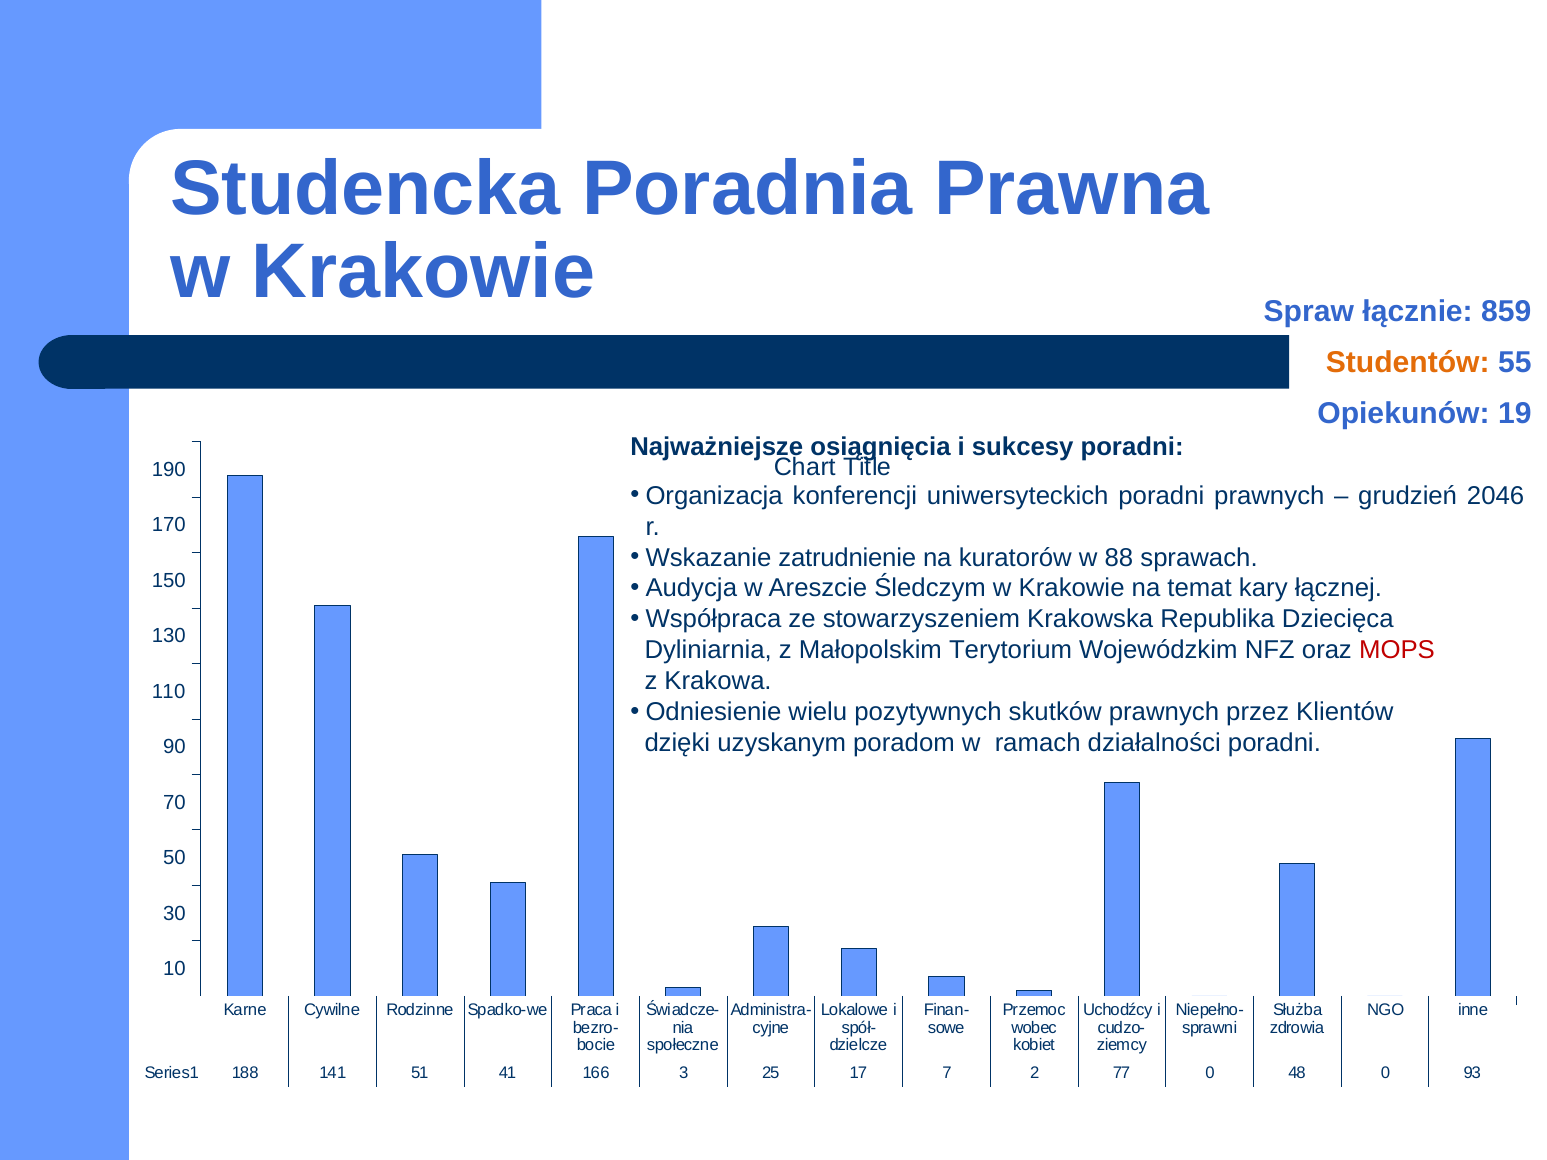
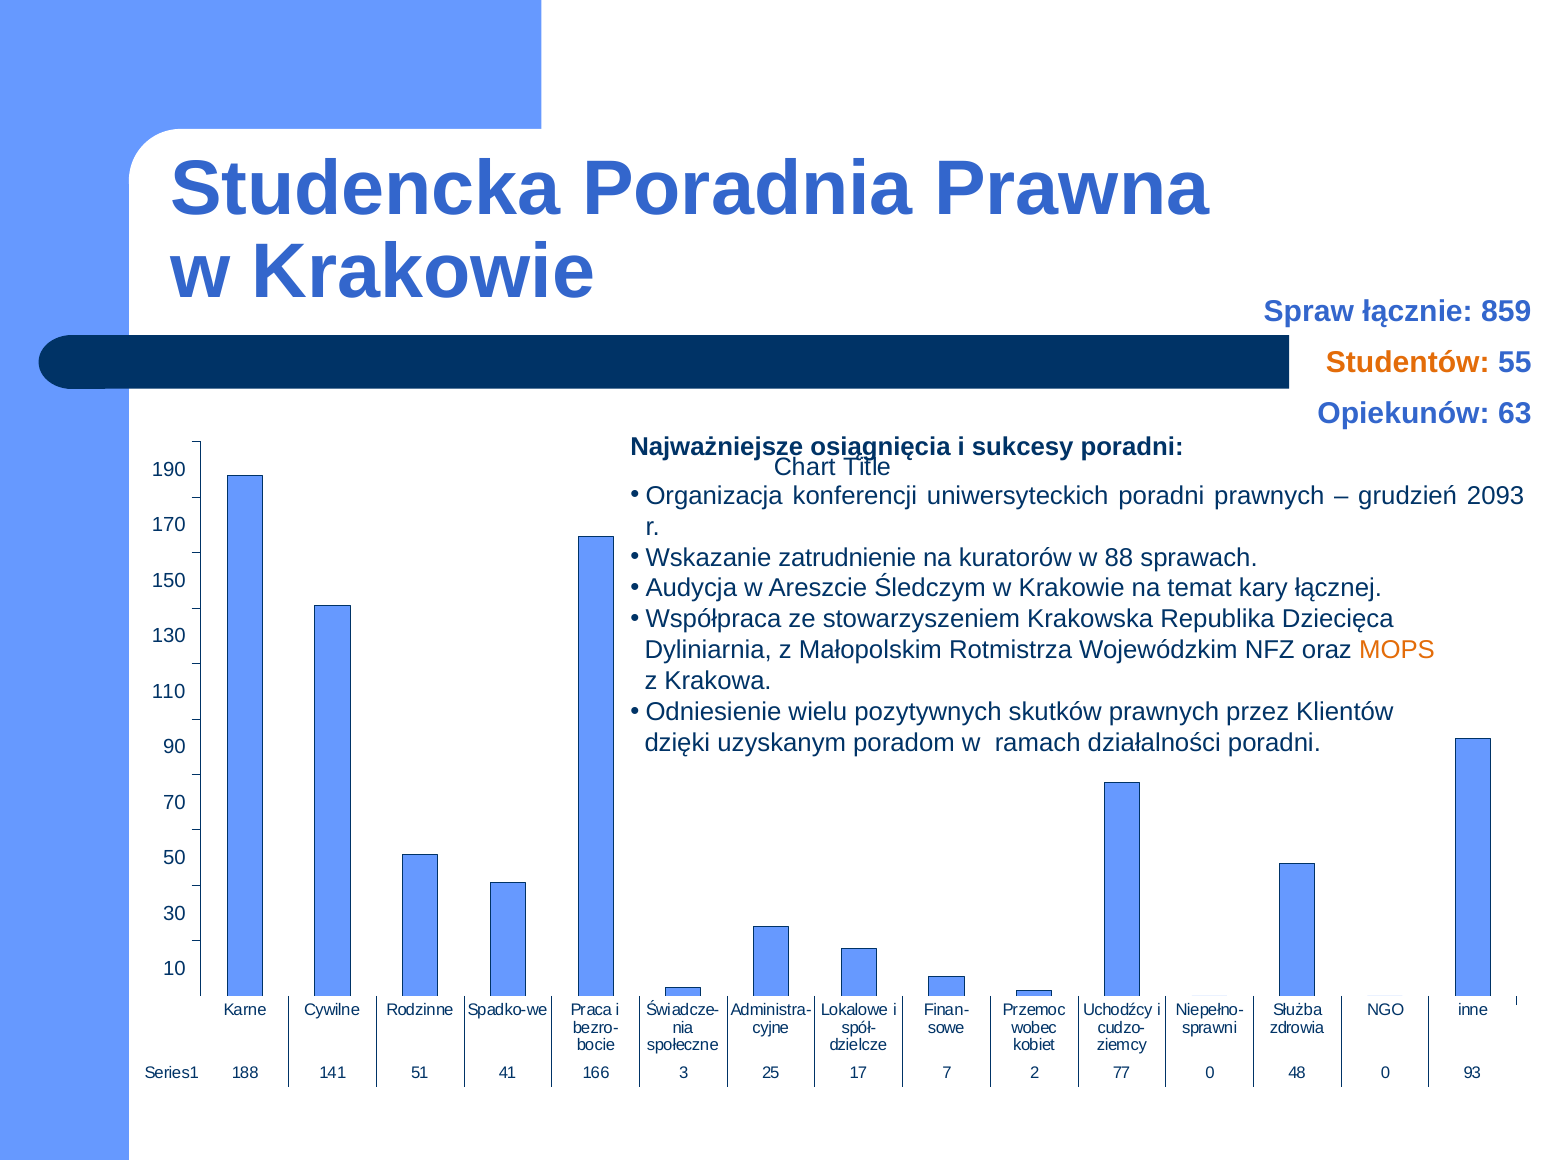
19: 19 -> 63
2046: 2046 -> 2093
Terytorium: Terytorium -> Rotmistrza
MOPS colour: red -> orange
